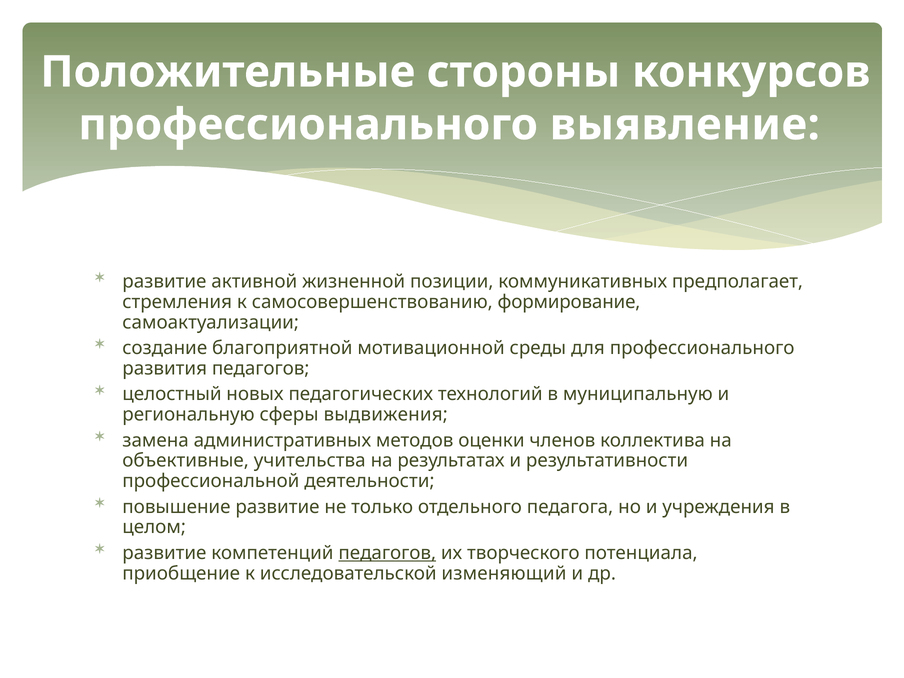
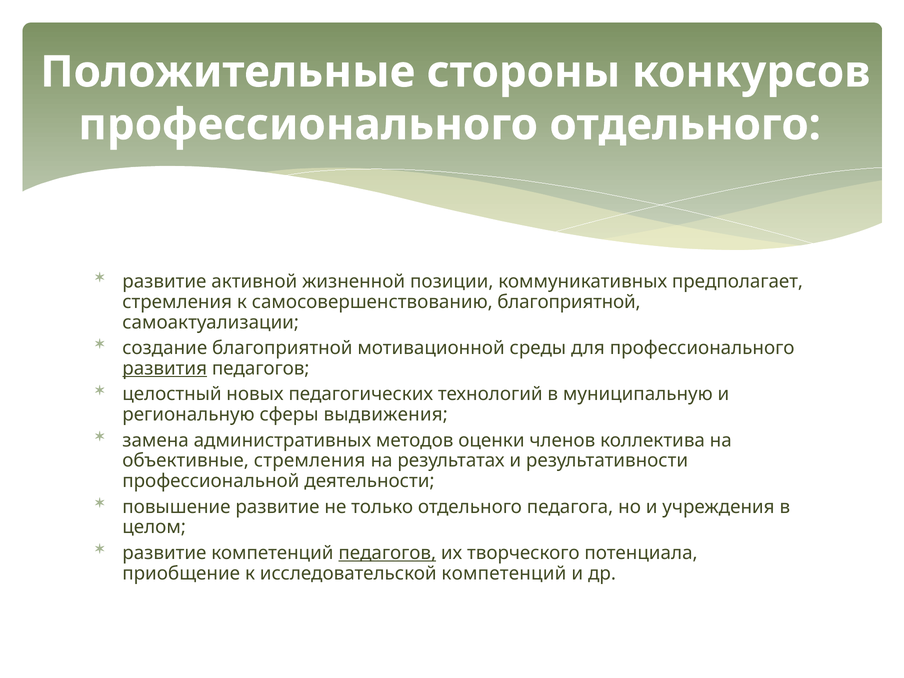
профессионального выявление: выявление -> отдельного
самосовершенствованию формирование: формирование -> благоприятной
развития underline: none -> present
объективные учительства: учительства -> стремления
исследовательской изменяющий: изменяющий -> компетенций
